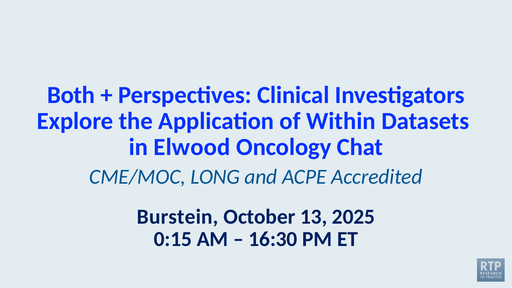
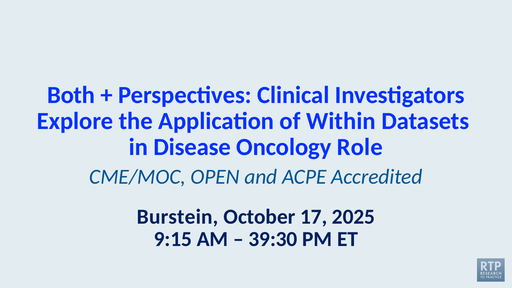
Elwood: Elwood -> Disease
Chat: Chat -> Role
LONG: LONG -> OPEN
13: 13 -> 17
0:15: 0:15 -> 9:15
16:30: 16:30 -> 39:30
